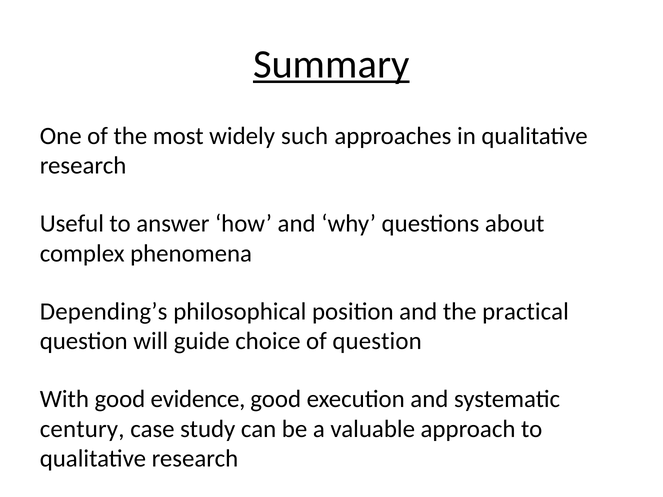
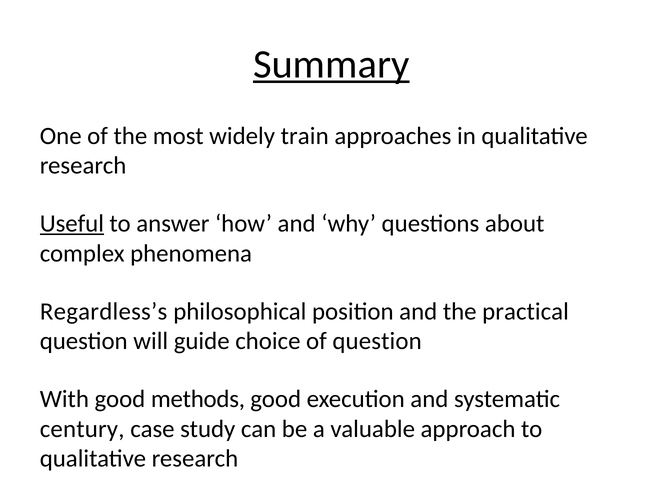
such: such -> train
Useful underline: none -> present
Depending’s: Depending’s -> Regardless’s
evidence: evidence -> methods
